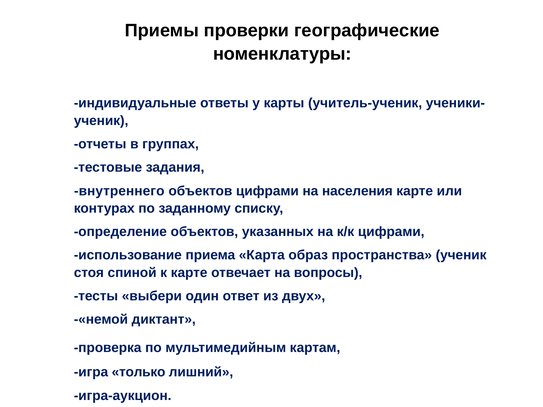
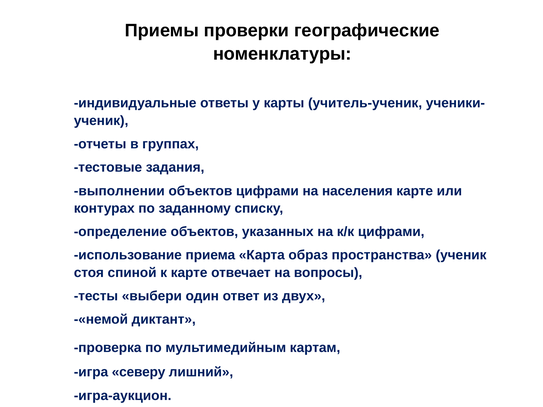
внутреннего: внутреннего -> выполнении
только: только -> северу
